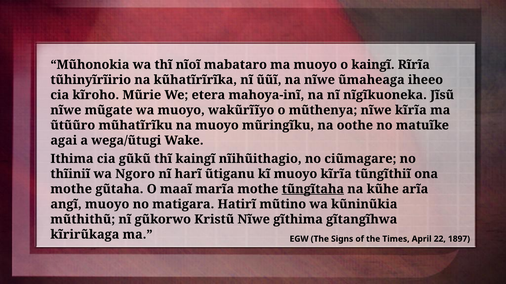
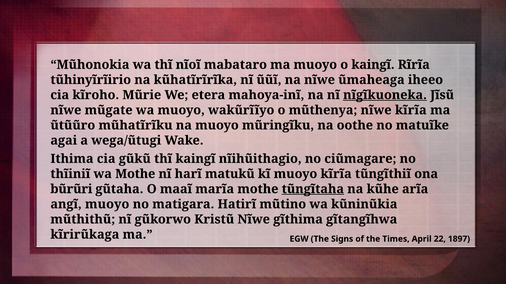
nĩgĩkuoneka underline: none -> present
wa Ngoro: Ngoro -> Mothe
ũtiganu: ũtiganu -> matukũ
mothe at (71, 189): mothe -> bũrũri
